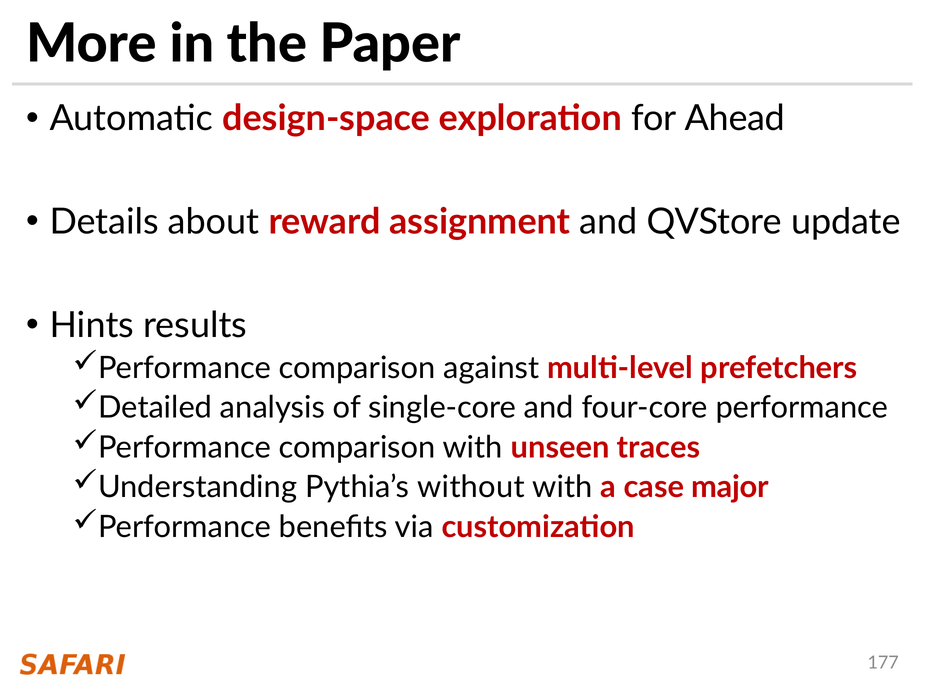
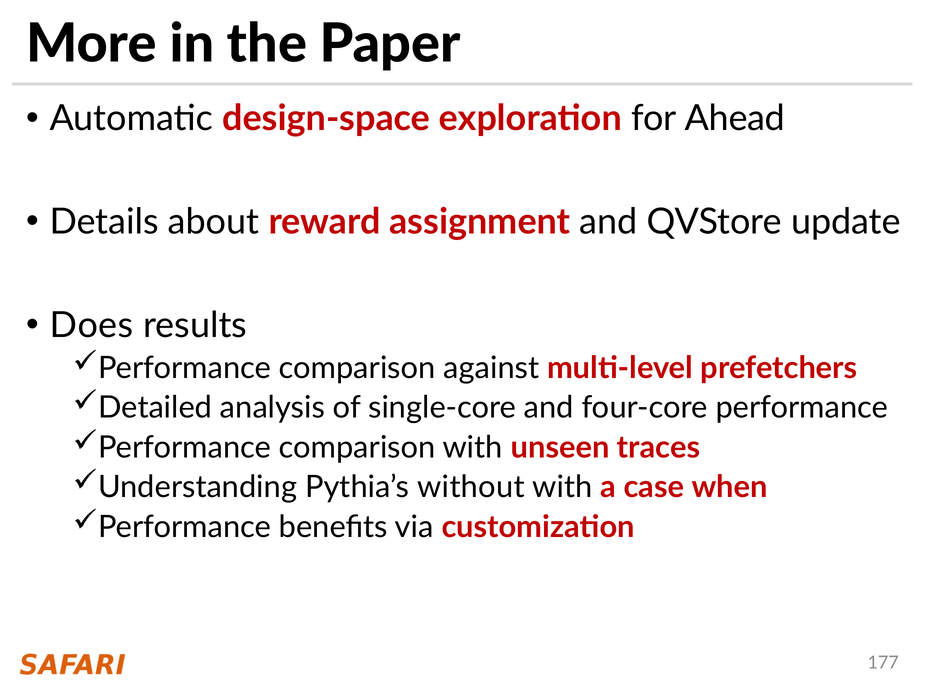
Hints: Hints -> Does
major: major -> when
